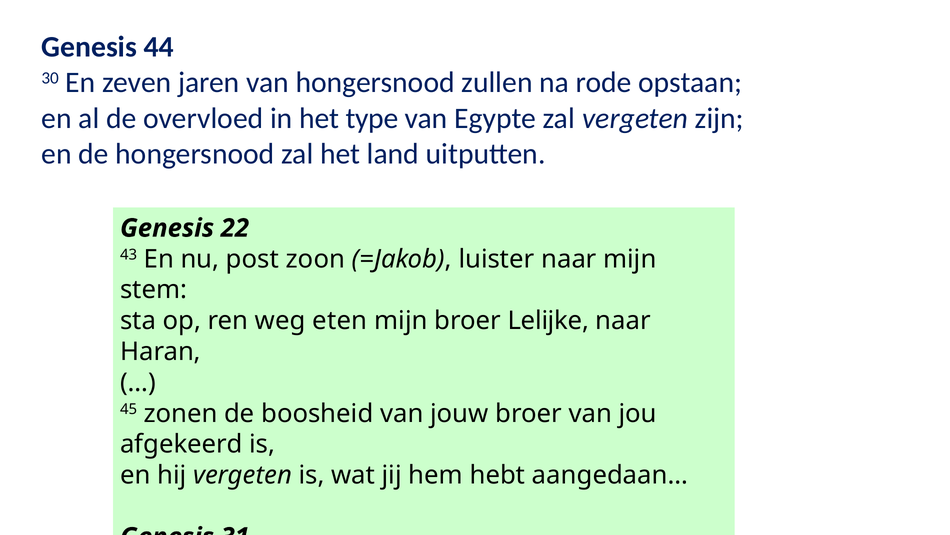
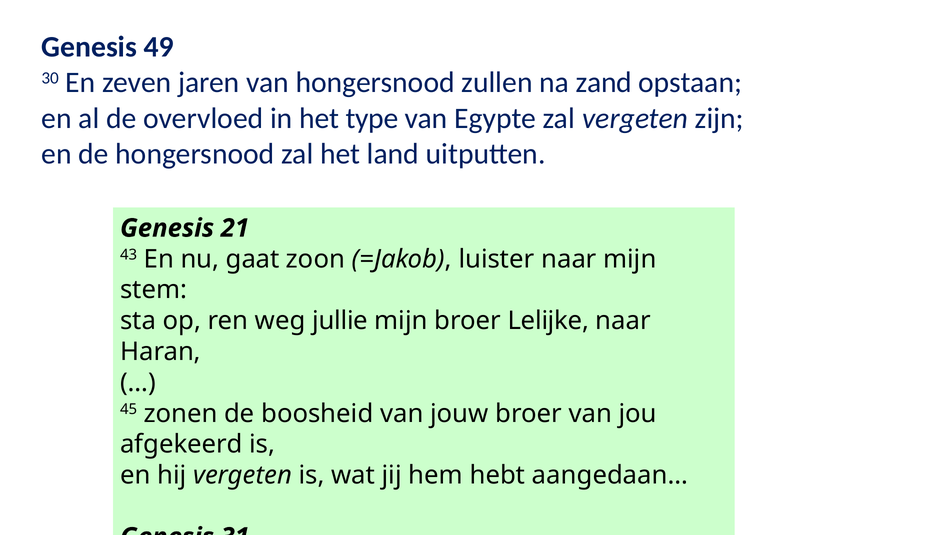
44: 44 -> 49
rode: rode -> zand
22: 22 -> 21
post: post -> gaat
eten: eten -> jullie
